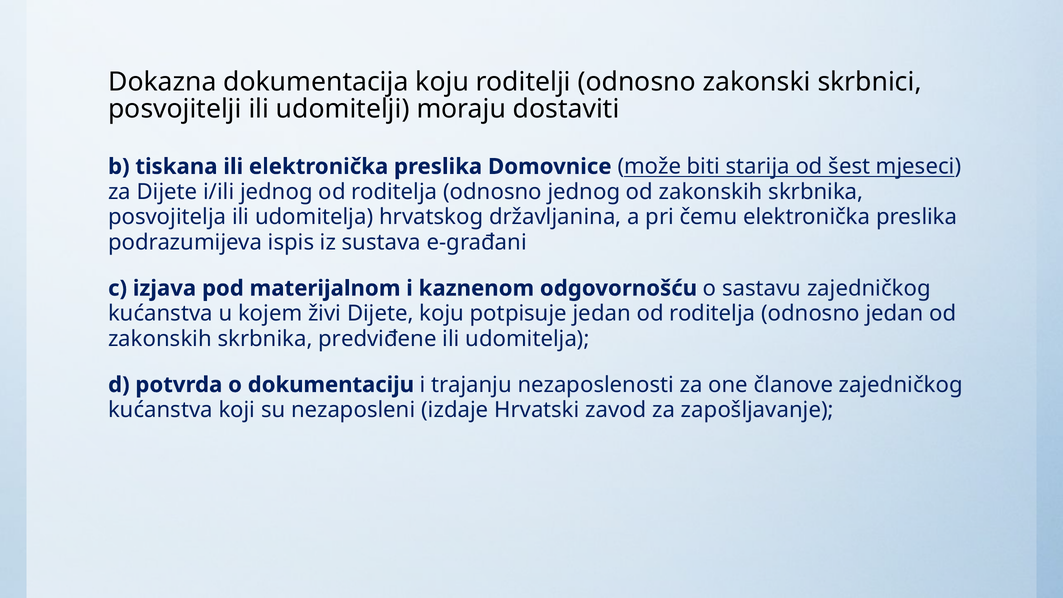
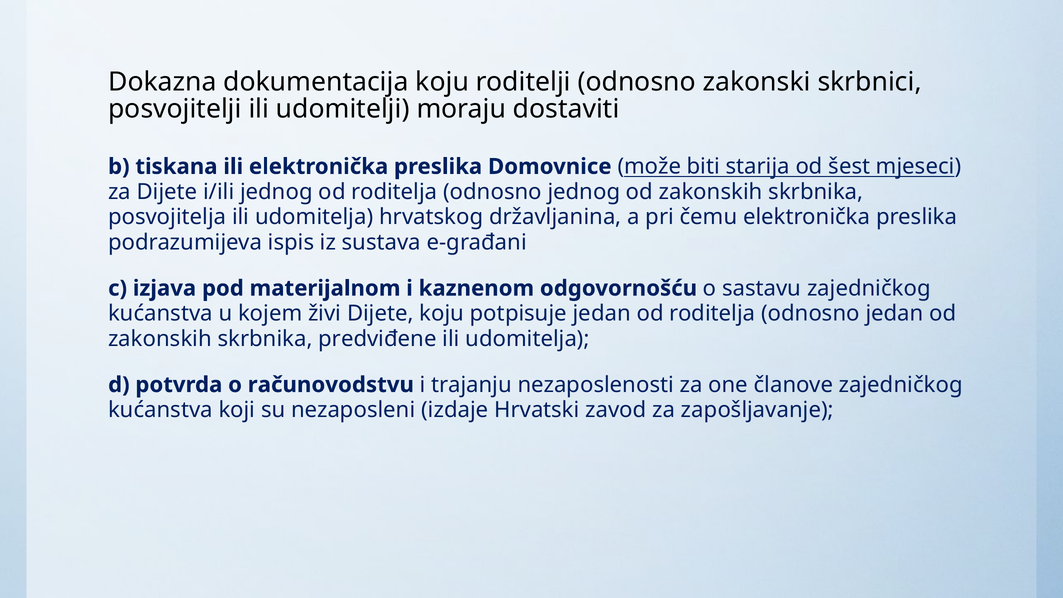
dokumentaciju: dokumentaciju -> računovodstvu
